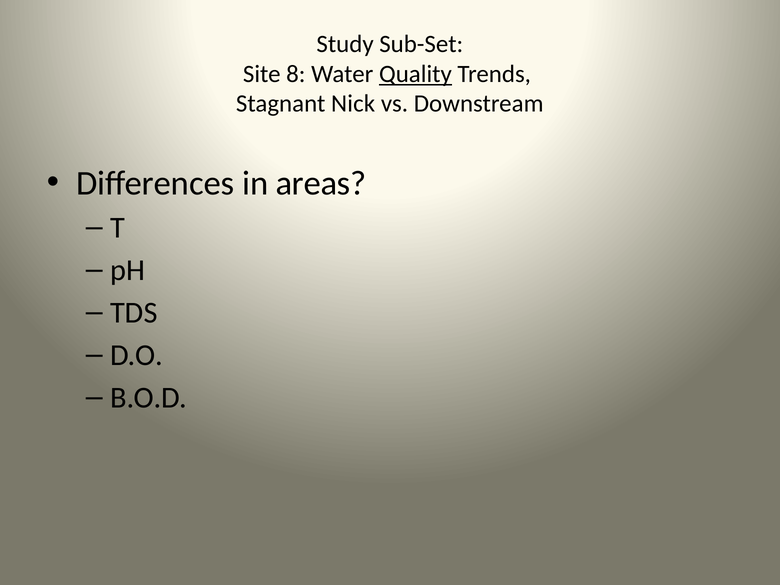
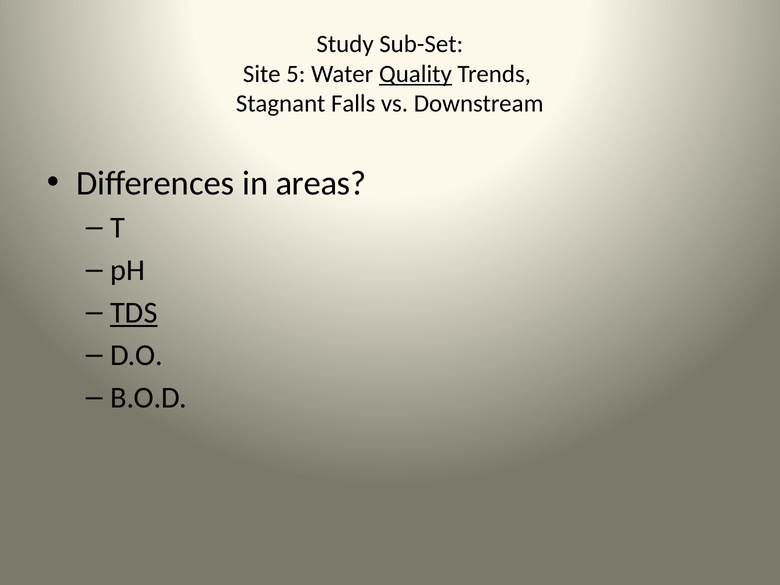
8: 8 -> 5
Nick: Nick -> Falls
TDS underline: none -> present
